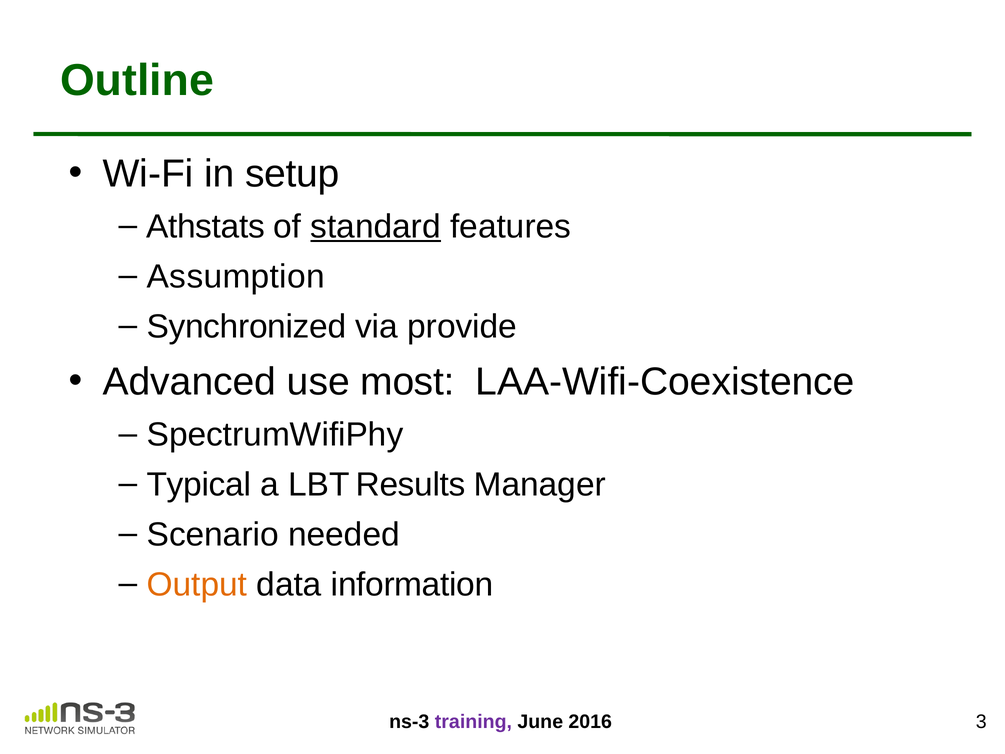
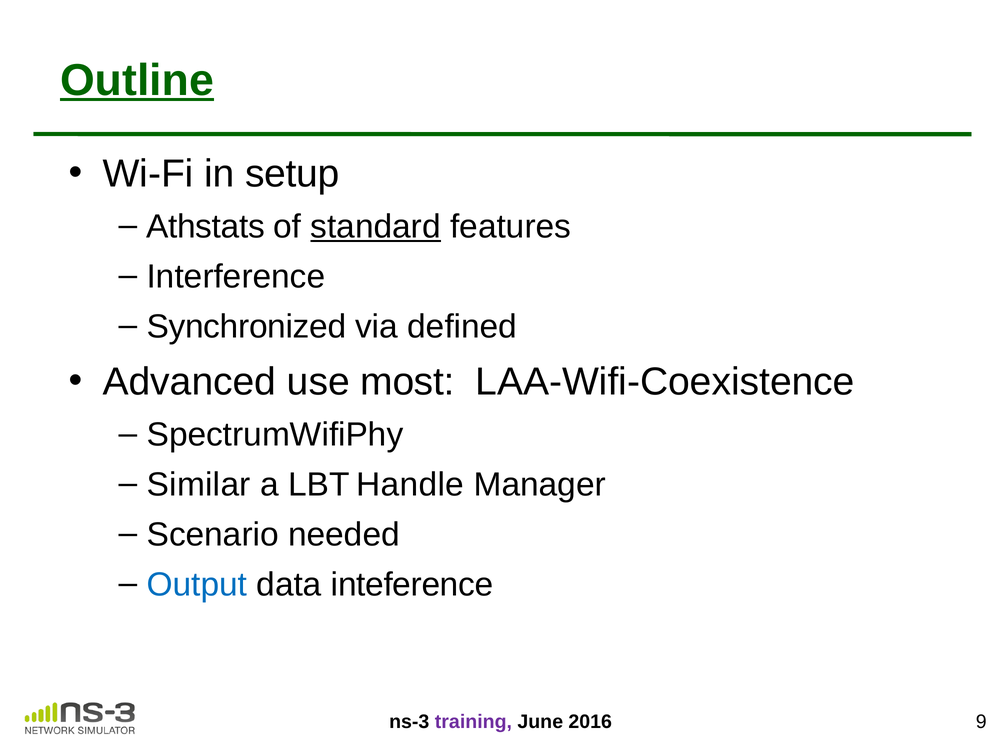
Outline underline: none -> present
Assumption: Assumption -> Interference
provide: provide -> defined
Typical: Typical -> Similar
Results: Results -> Handle
Output colour: orange -> blue
information: information -> inteference
3: 3 -> 9
